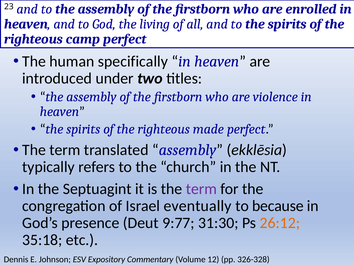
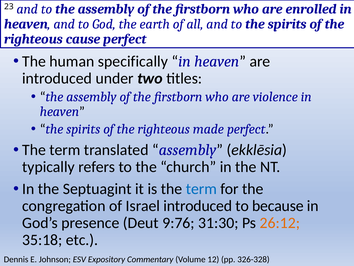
living: living -> earth
camp: camp -> cause
term at (201, 189) colour: purple -> blue
Israel eventually: eventually -> introduced
9:77: 9:77 -> 9:76
